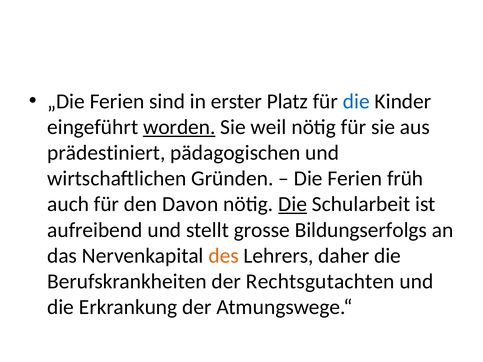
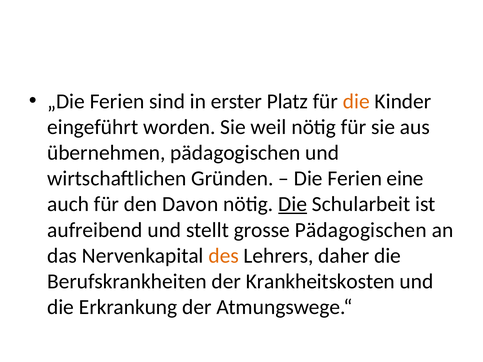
die at (356, 101) colour: blue -> orange
worden underline: present -> none
prädestiniert: prädestiniert -> übernehmen
früh: früh -> eine
grosse Bildungserfolgs: Bildungserfolgs -> Pädagogischen
Rechtsgutachten: Rechtsgutachten -> Krankheitskosten
